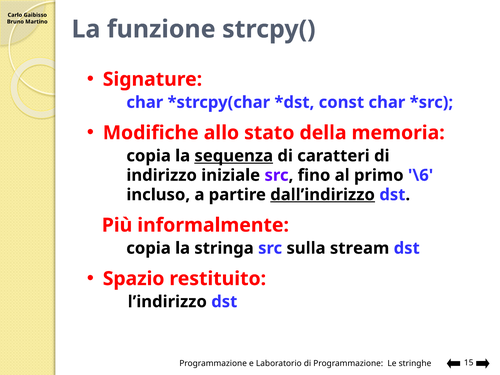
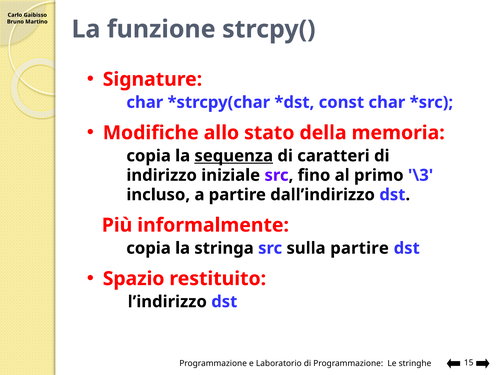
\6: \6 -> \3
dall’indirizzo underline: present -> none
sulla stream: stream -> partire
